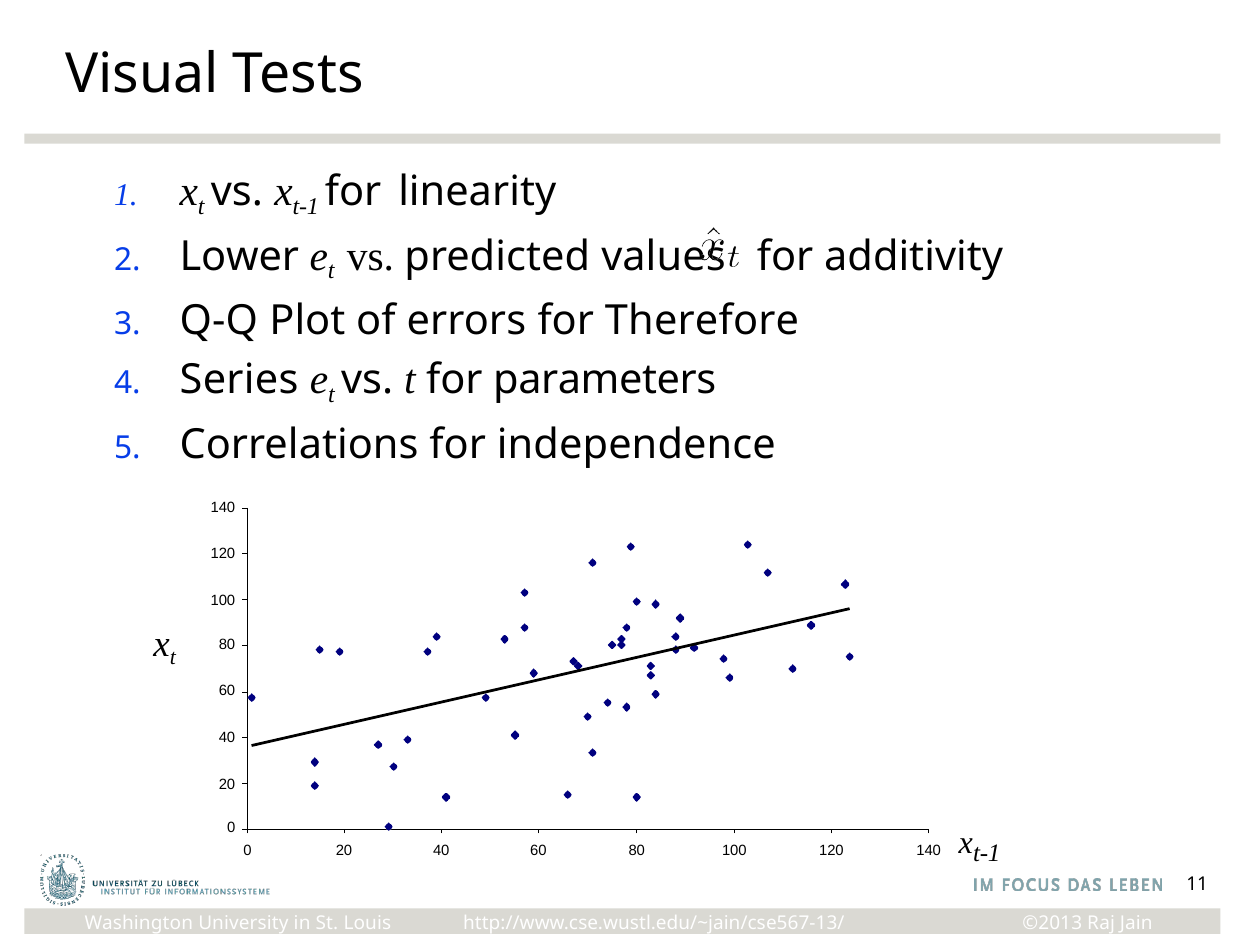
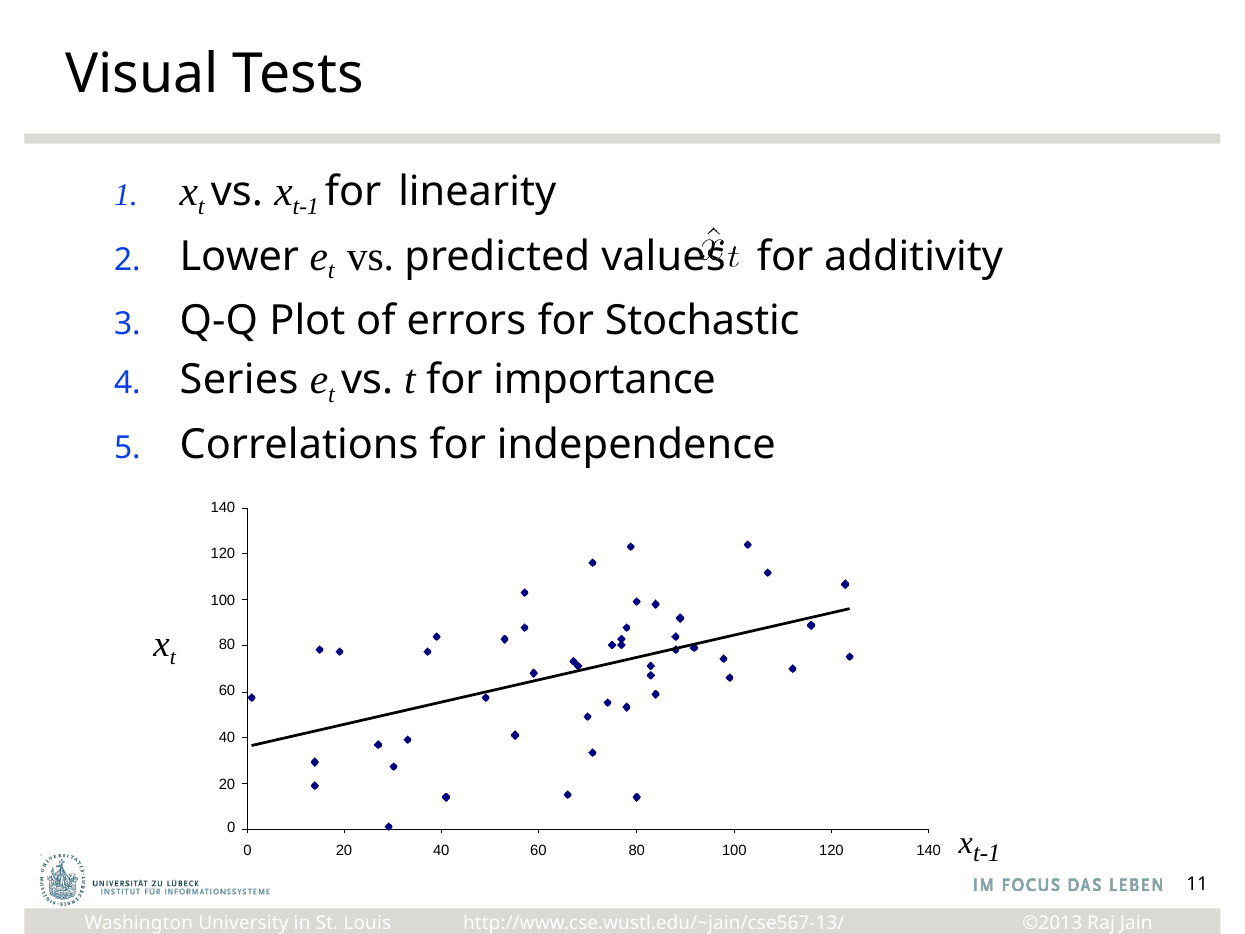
Therefore: Therefore -> Stochastic
parameters: parameters -> importance
